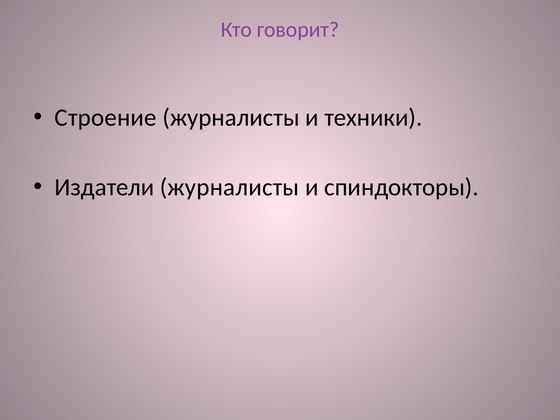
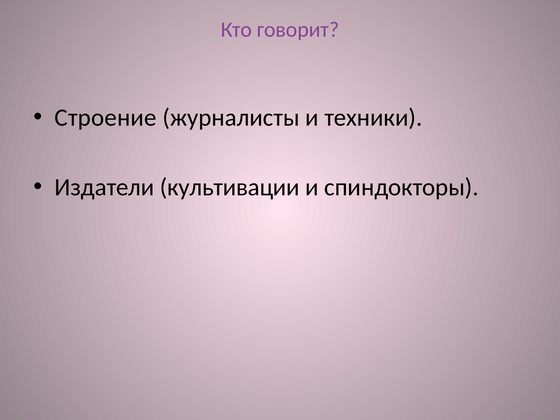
Издатели журналисты: журналисты -> культивации
